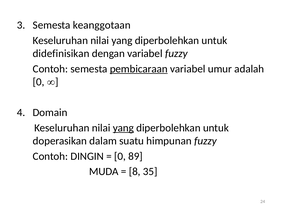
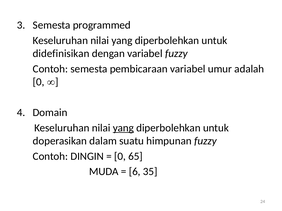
keanggotaan: keanggotaan -> programmed
pembicaraan underline: present -> none
89: 89 -> 65
8: 8 -> 6
